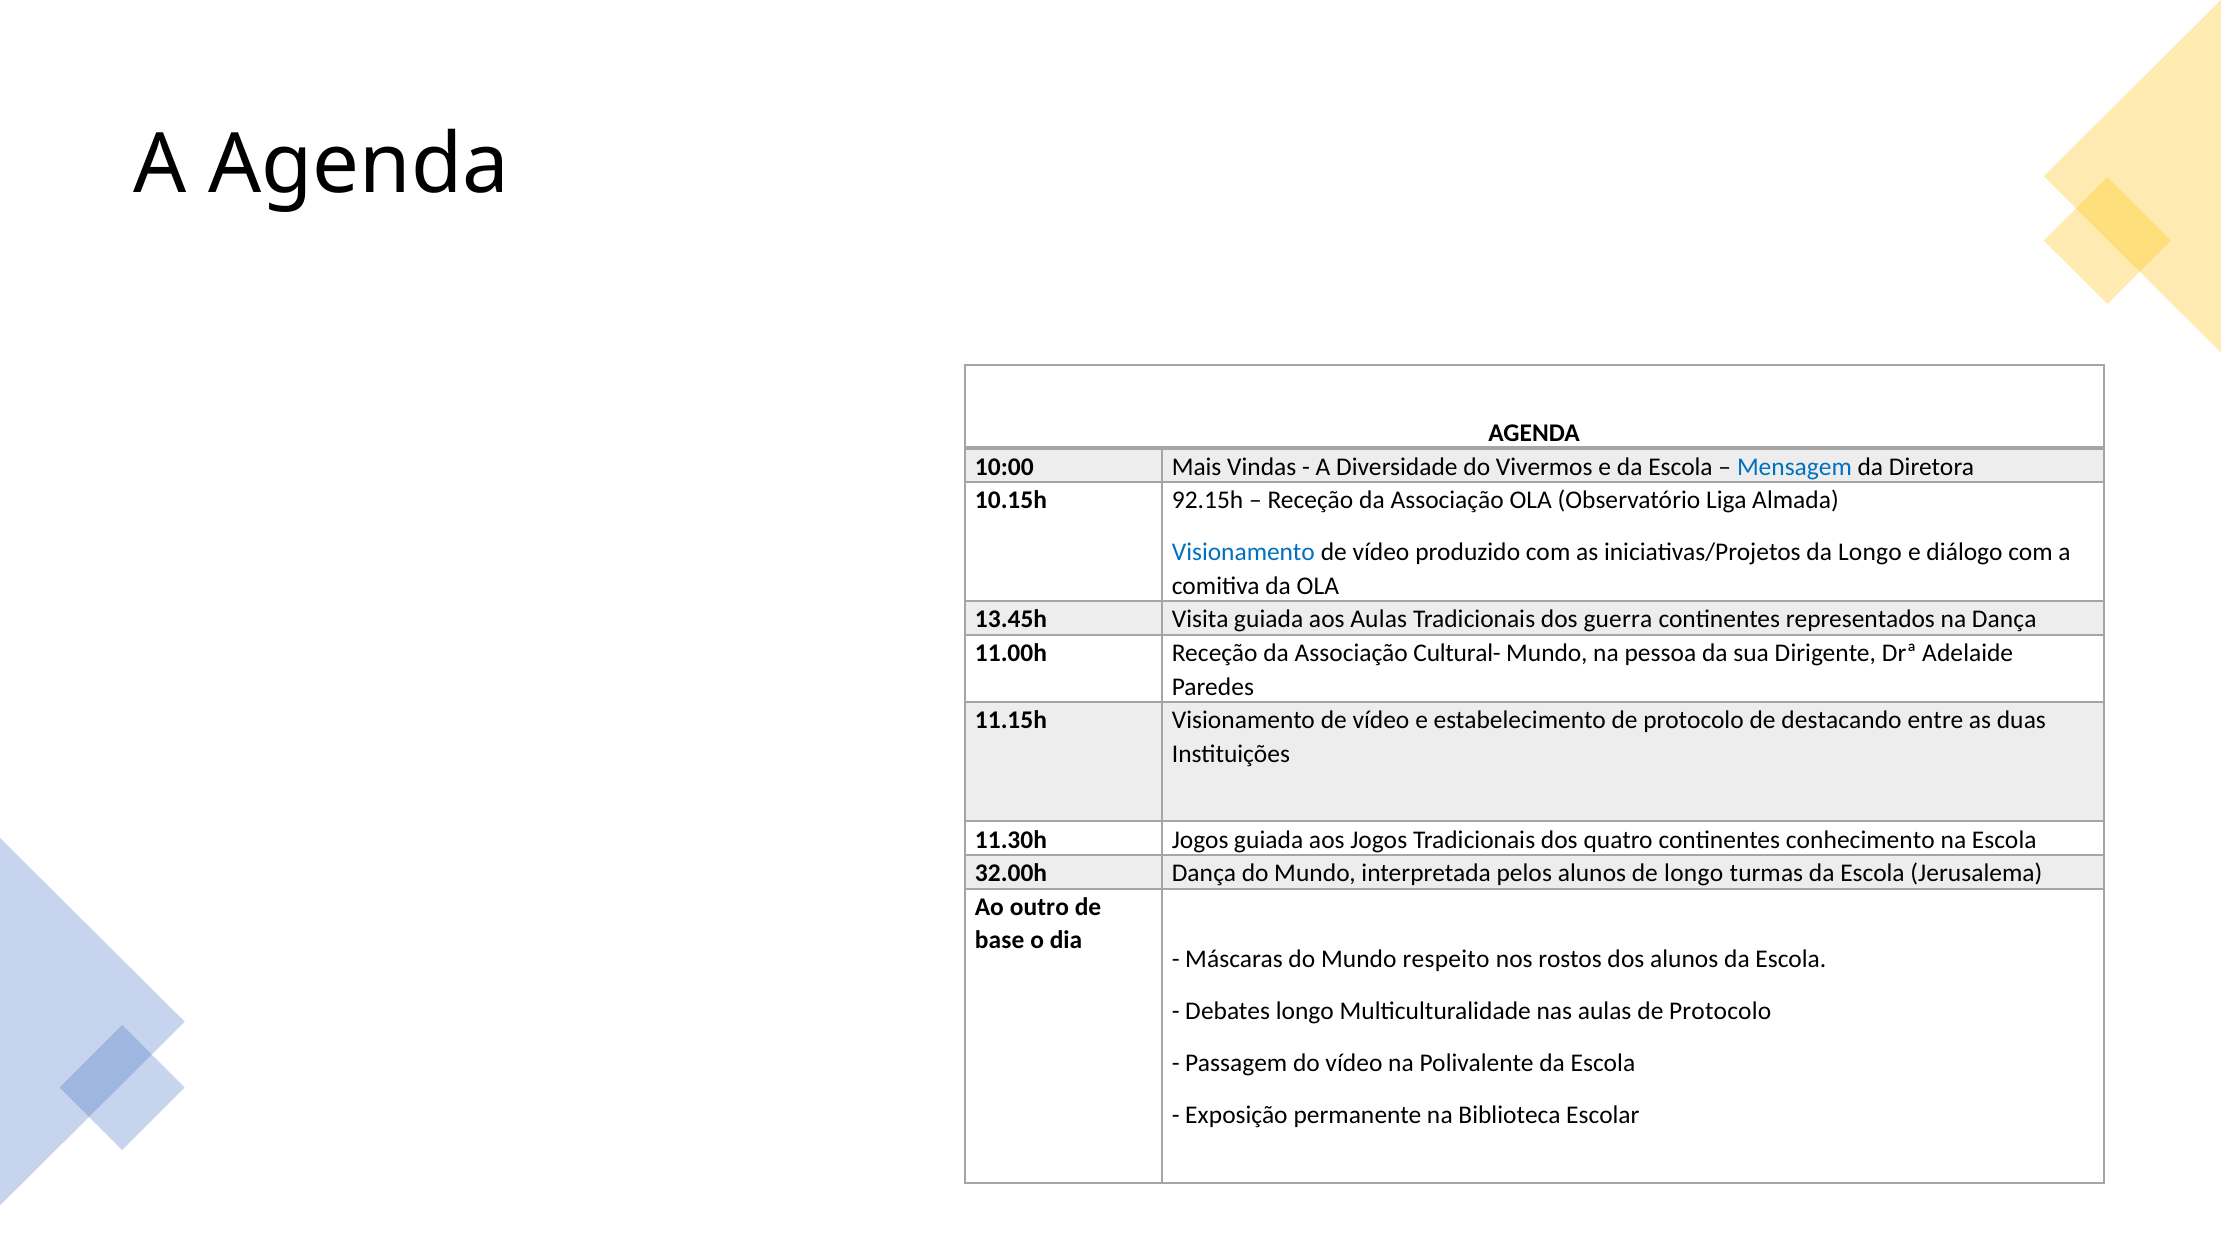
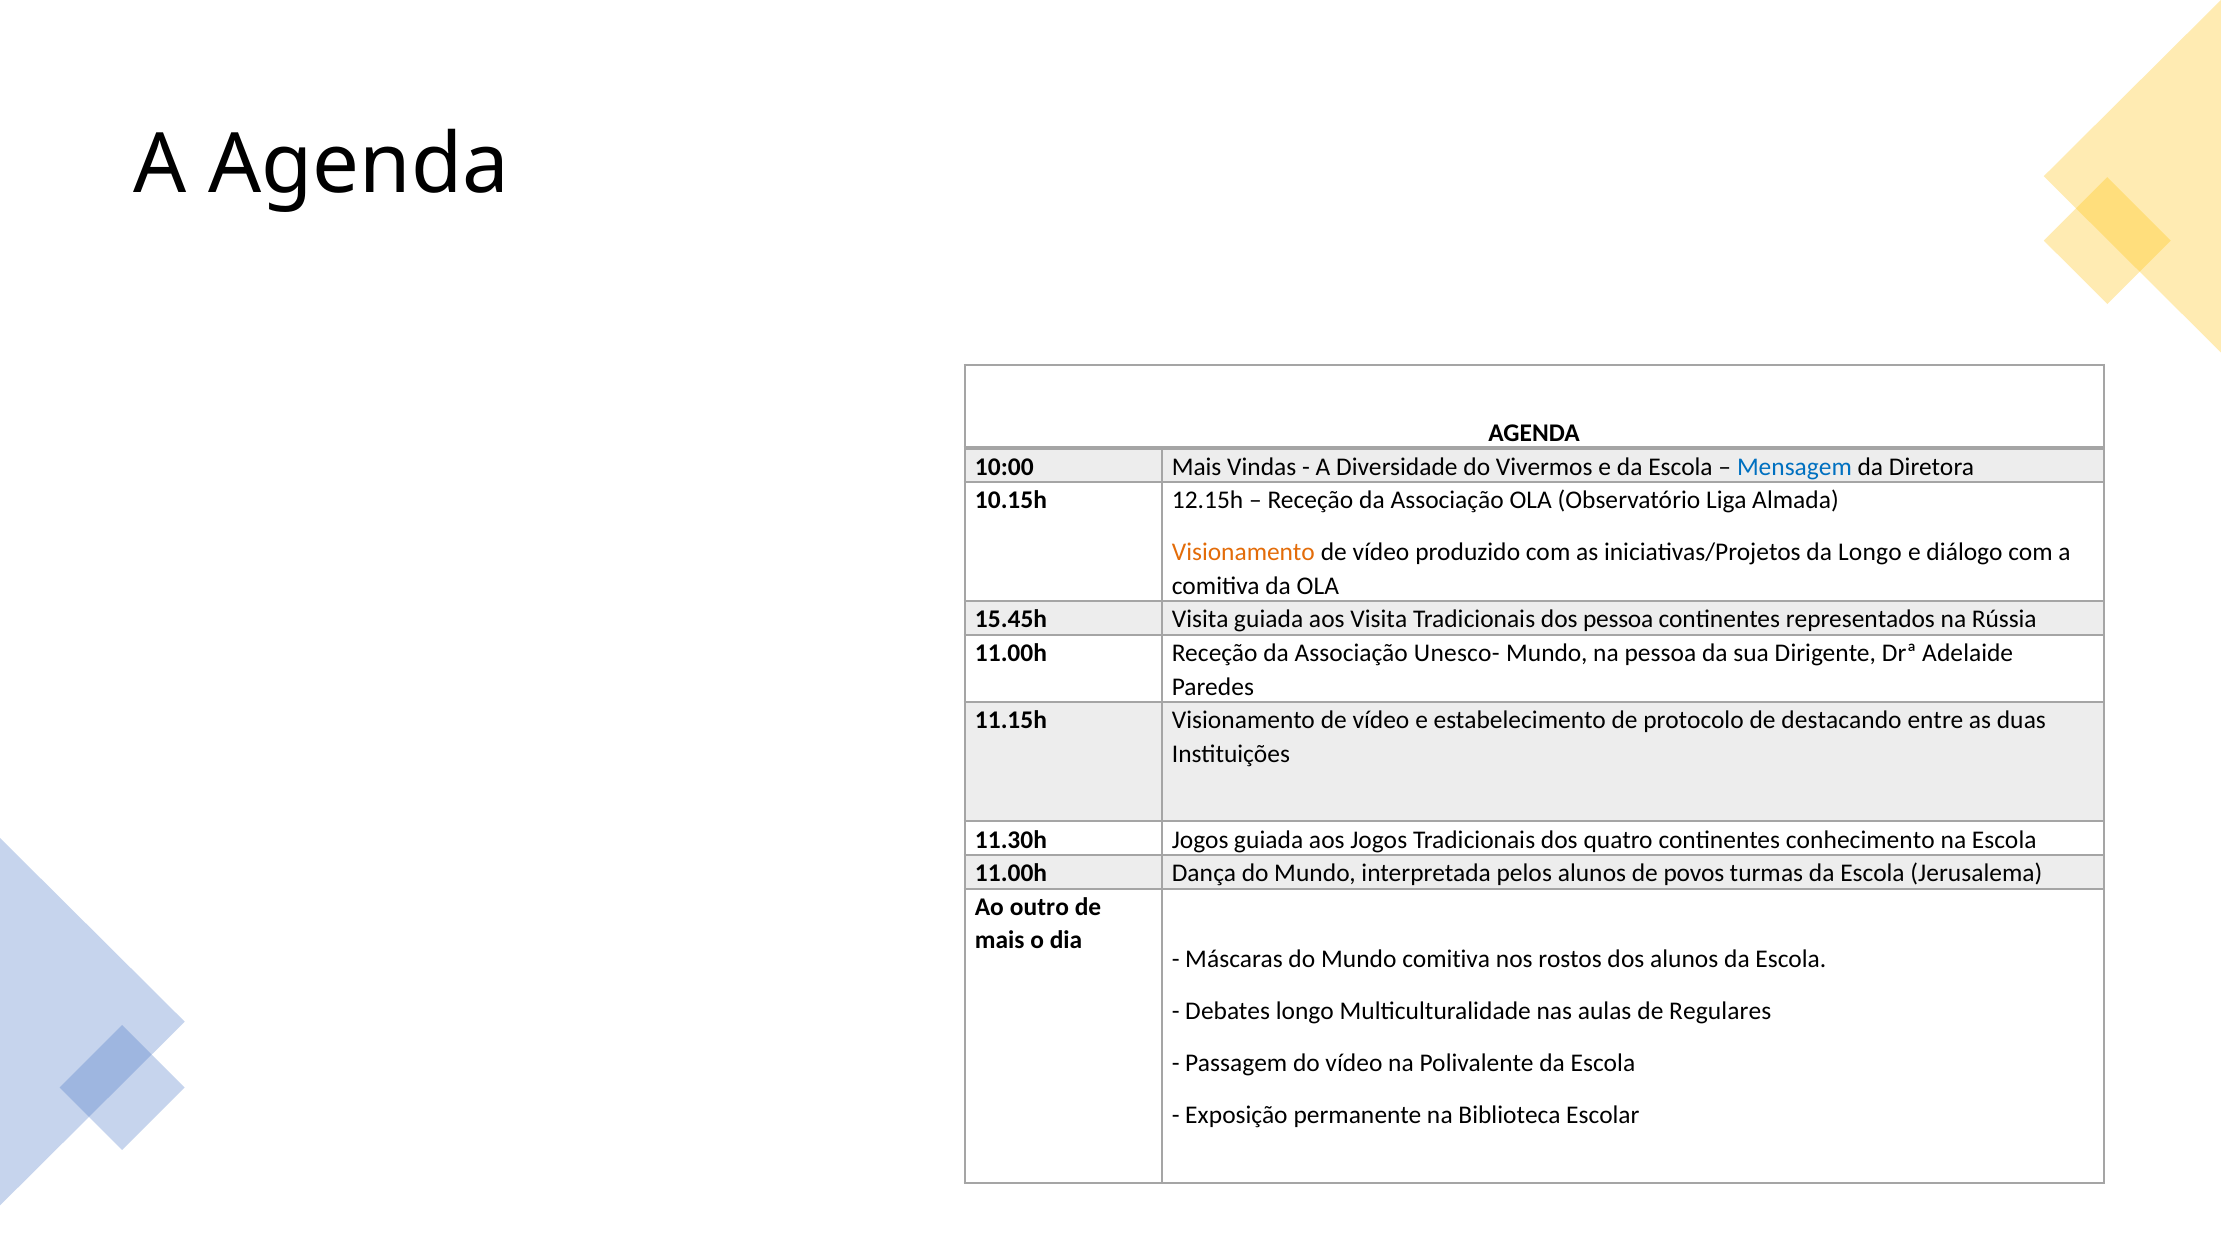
92.15h: 92.15h -> 12.15h
Visionamento at (1243, 552) colour: blue -> orange
13.45h: 13.45h -> 15.45h
aos Aulas: Aulas -> Visita
dos guerra: guerra -> pessoa
na Dança: Dança -> Rússia
Cultural-: Cultural- -> Unesco-
32.00h at (1011, 873): 32.00h -> 11.00h
de longo: longo -> povos
base at (1000, 941): base -> mais
Mundo respeito: respeito -> comitiva
aulas de Protocolo: Protocolo -> Regulares
